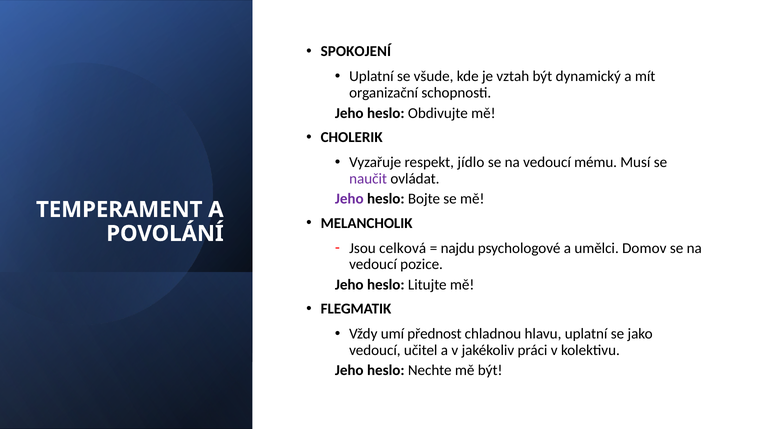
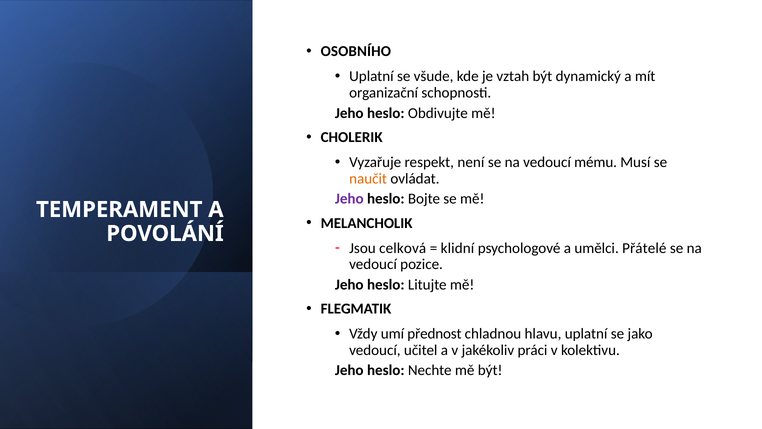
SPOKOJENÍ: SPOKOJENÍ -> OSOBNÍHO
jídlo: jídlo -> není
naučit colour: purple -> orange
najdu: najdu -> klidní
Domov: Domov -> Přátelé
